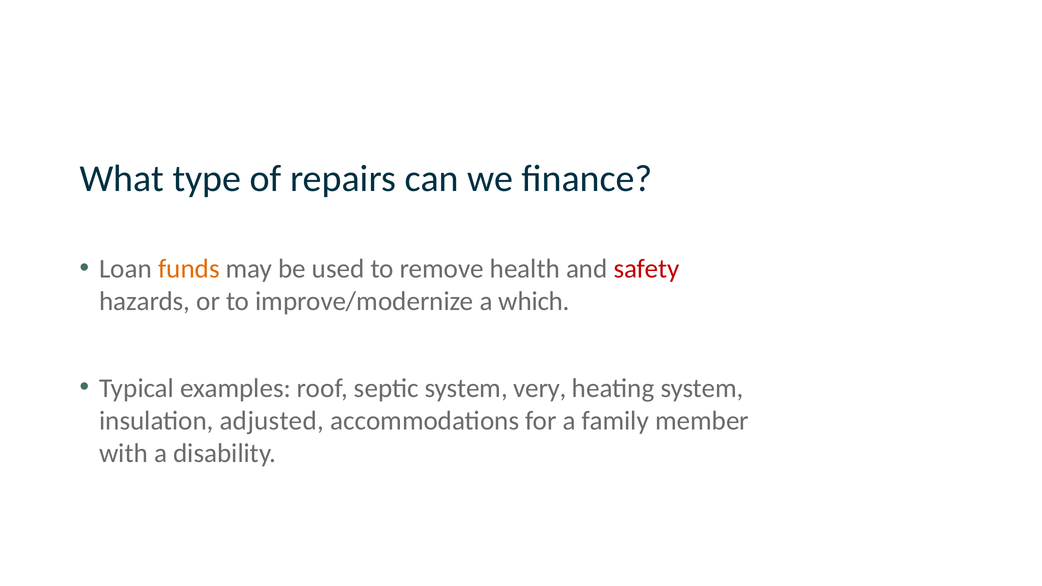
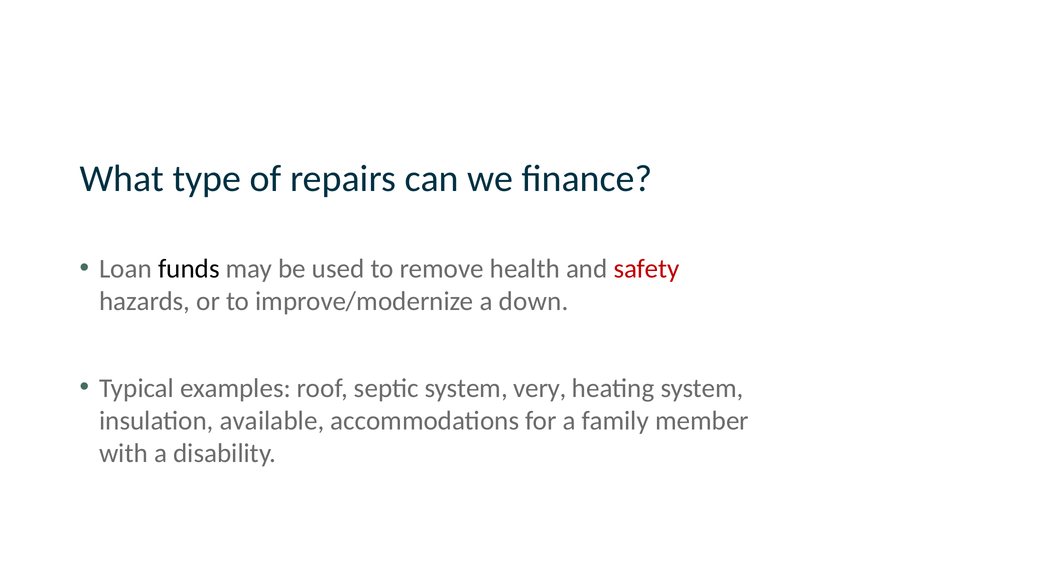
funds colour: orange -> black
which: which -> down
adjusted: adjusted -> available
